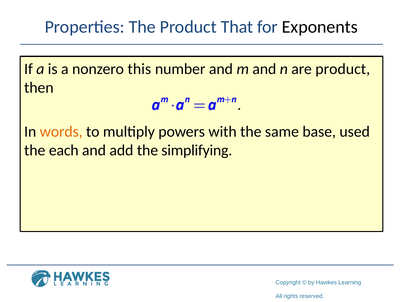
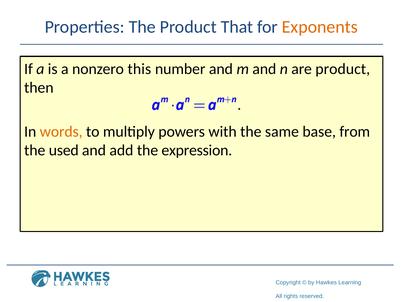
Exponents colour: black -> orange
used: used -> from
each: each -> used
simplifying: simplifying -> expression
